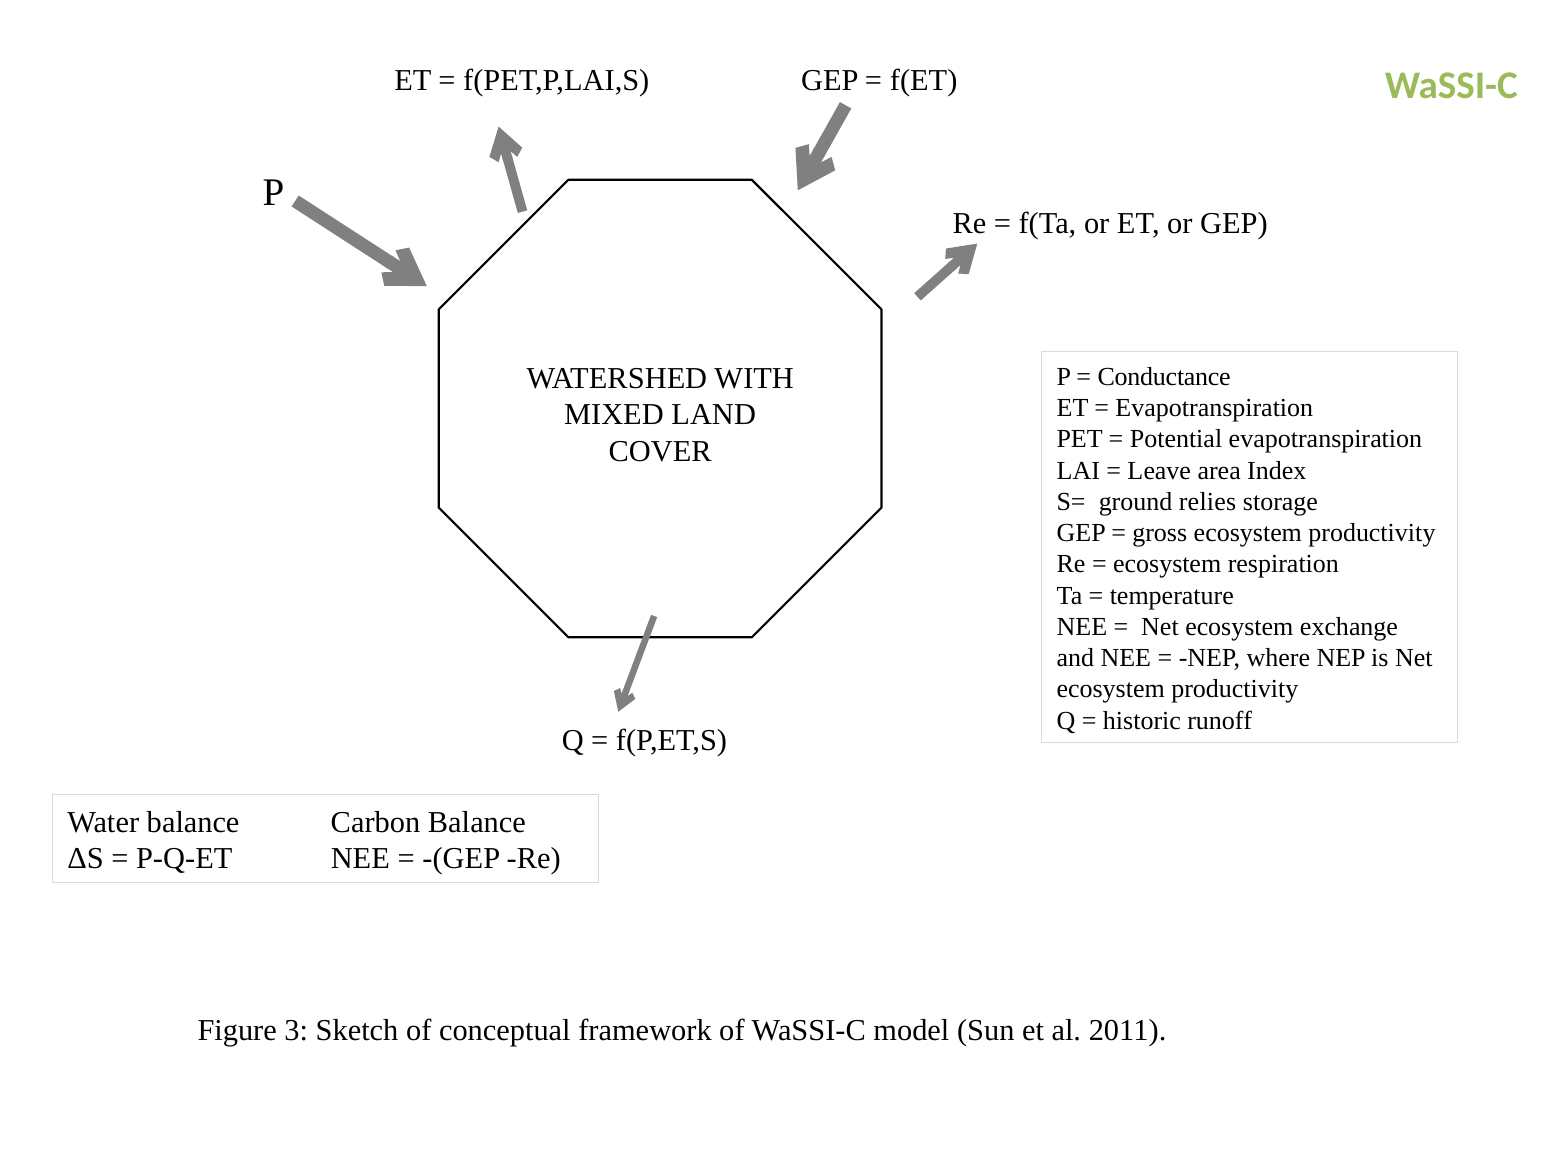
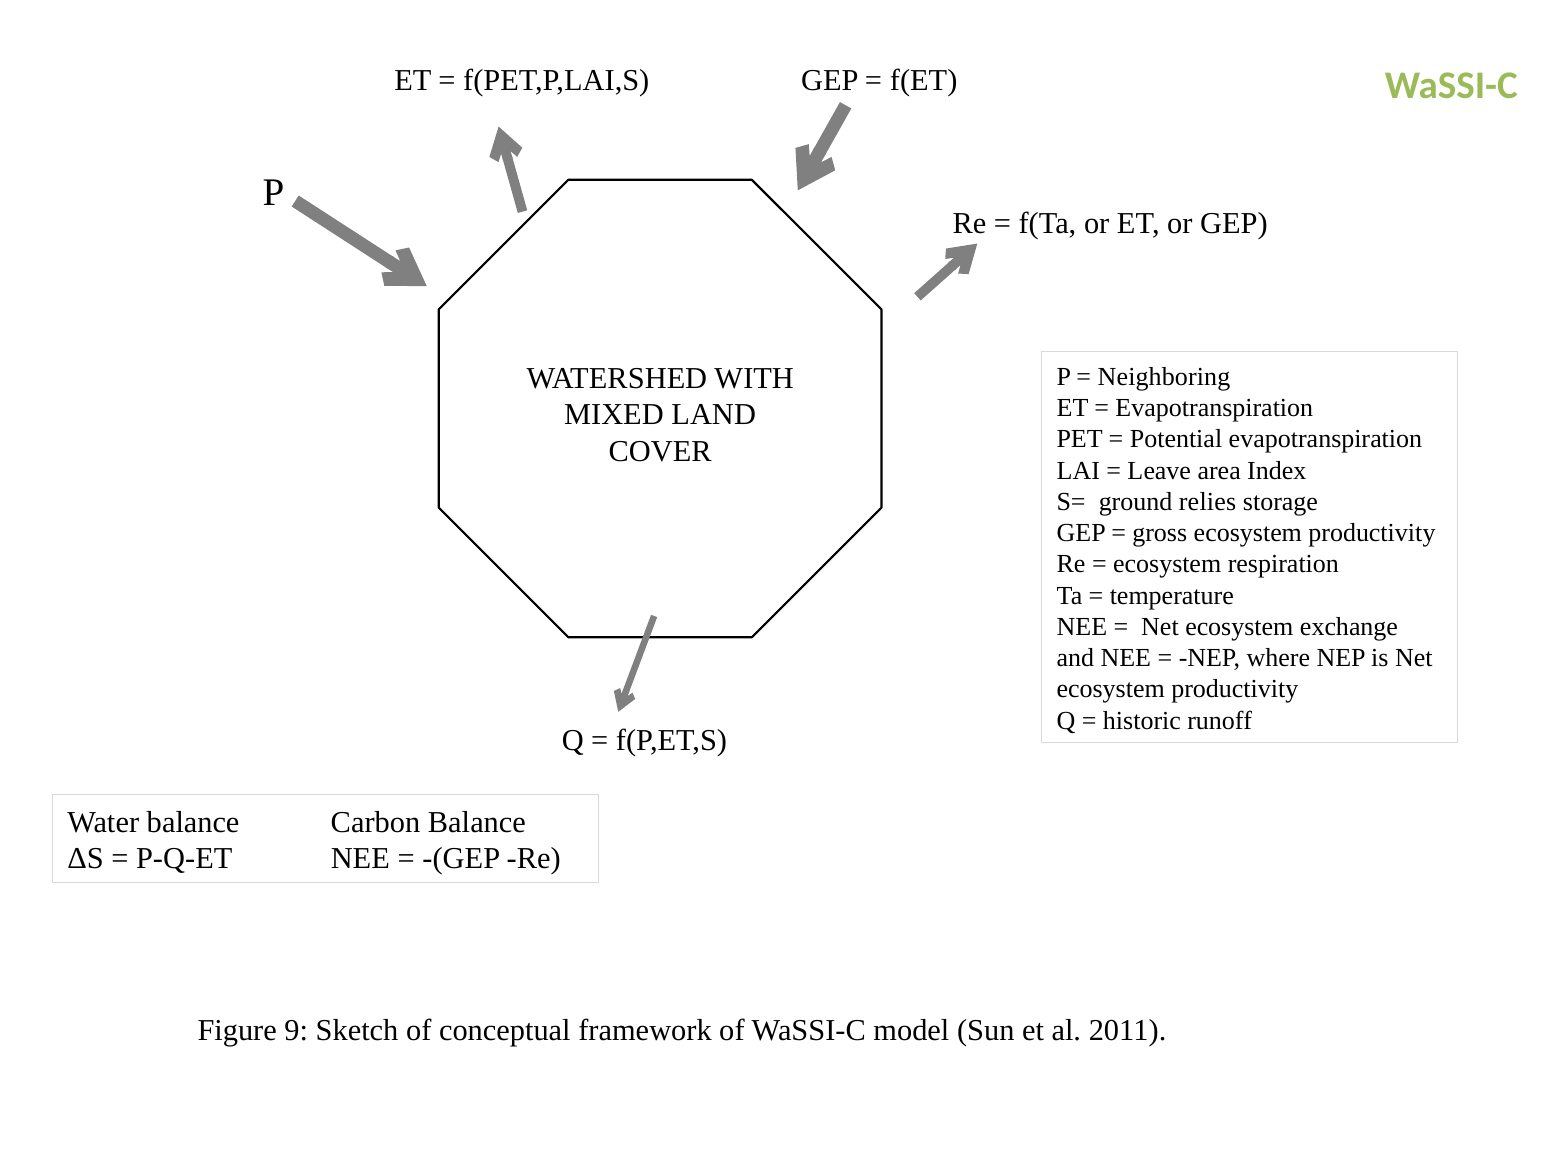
Conductance: Conductance -> Neighboring
3: 3 -> 9
